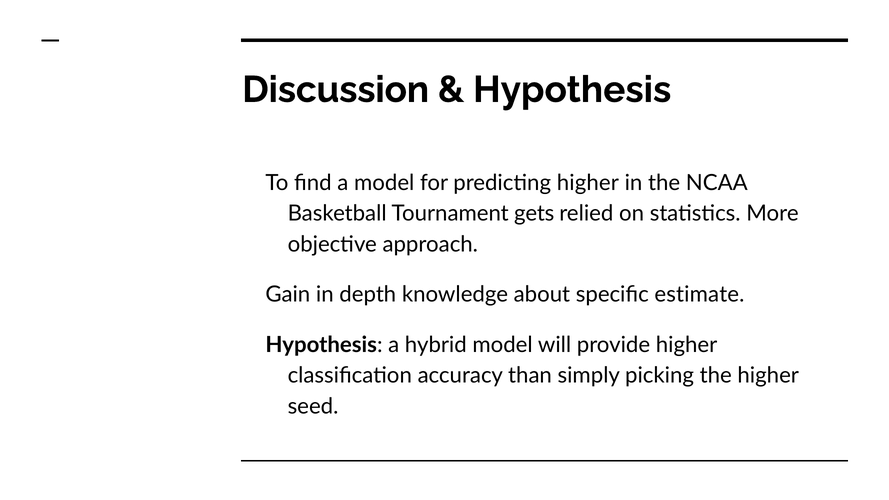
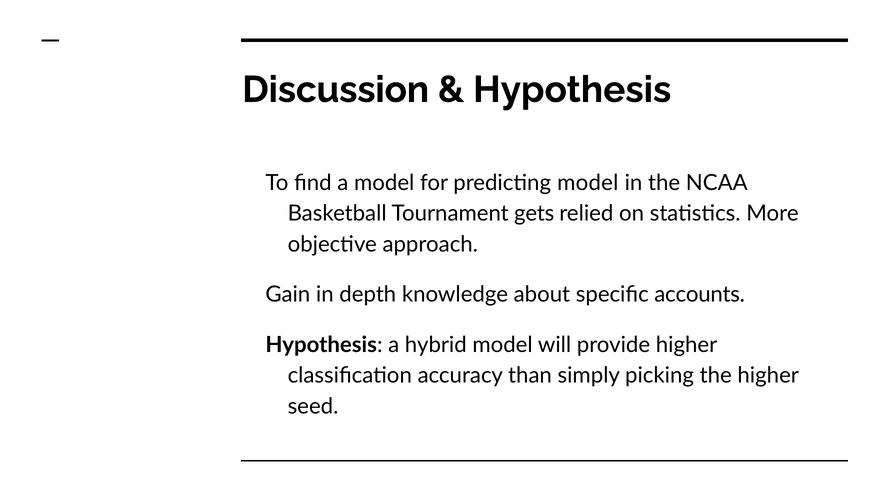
predicting higher: higher -> model
estimate: estimate -> accounts
